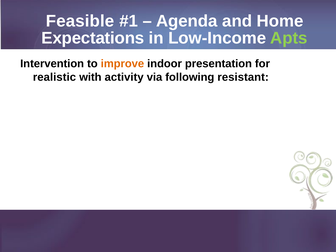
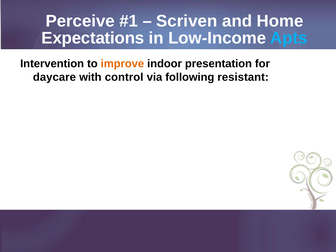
Feasible: Feasible -> Perceive
Agenda: Agenda -> Scriven
Apts colour: light green -> light blue
realistic: realistic -> daycare
activity: activity -> control
